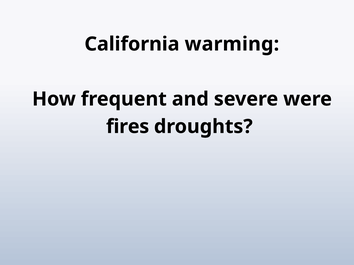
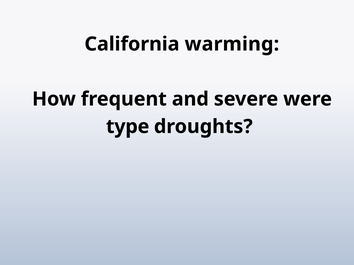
fires: fires -> type
